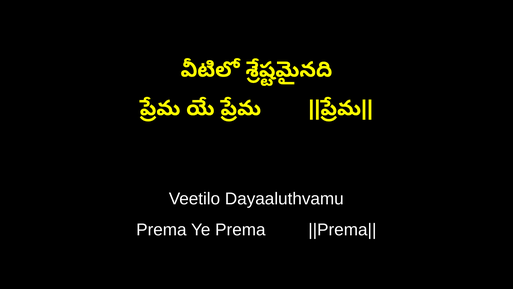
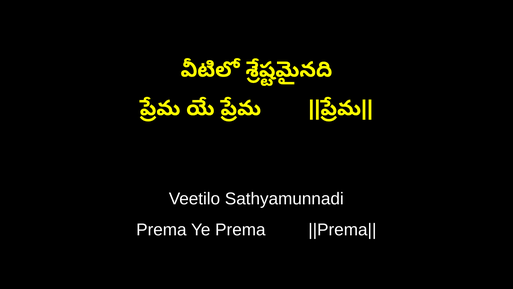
Dayaaluthvamu: Dayaaluthvamu -> Sathyamunnadi
